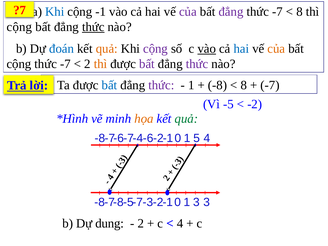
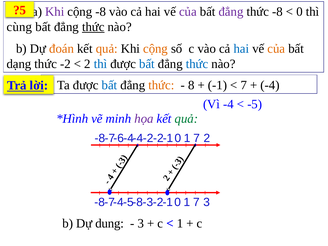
?7: ?7 -> ?5
Khi at (55, 12) colour: blue -> purple
cộng -1: -1 -> -8
-7 at (277, 12): -7 -> -8
8 at (300, 12): 8 -> 0
cộng at (19, 27): cộng -> cùng
đoán colour: blue -> orange
cộng at (155, 49) colour: purple -> orange
vào at (207, 49) underline: present -> none
cộng at (19, 64): cộng -> dạng
-7 at (65, 64): -7 -> -2
thì at (101, 64) colour: orange -> blue
bất at (147, 64) colour: purple -> blue
thức at (197, 64) colour: purple -> blue
thức at (161, 85) colour: purple -> orange
1 at (191, 85): 1 -> 8
-8 at (218, 85): -8 -> -1
8 at (244, 85): 8 -> 7
-7 at (270, 85): -7 -> -4
Vì -5: -5 -> -4
-2 at (255, 104): -2 -> -5
họa colour: orange -> purple
-6 at (148, 138): -6 -> -2
5 at (197, 138): 5 -> 7
-7 at (129, 138): -7 -> -4
-6 4: 4 -> 2
3 at (197, 202): 3 -> 7
-8 at (118, 202): -8 -> -4
-7 at (138, 202): -7 -> -8
2 at (141, 223): 2 -> 3
4 at (180, 223): 4 -> 1
